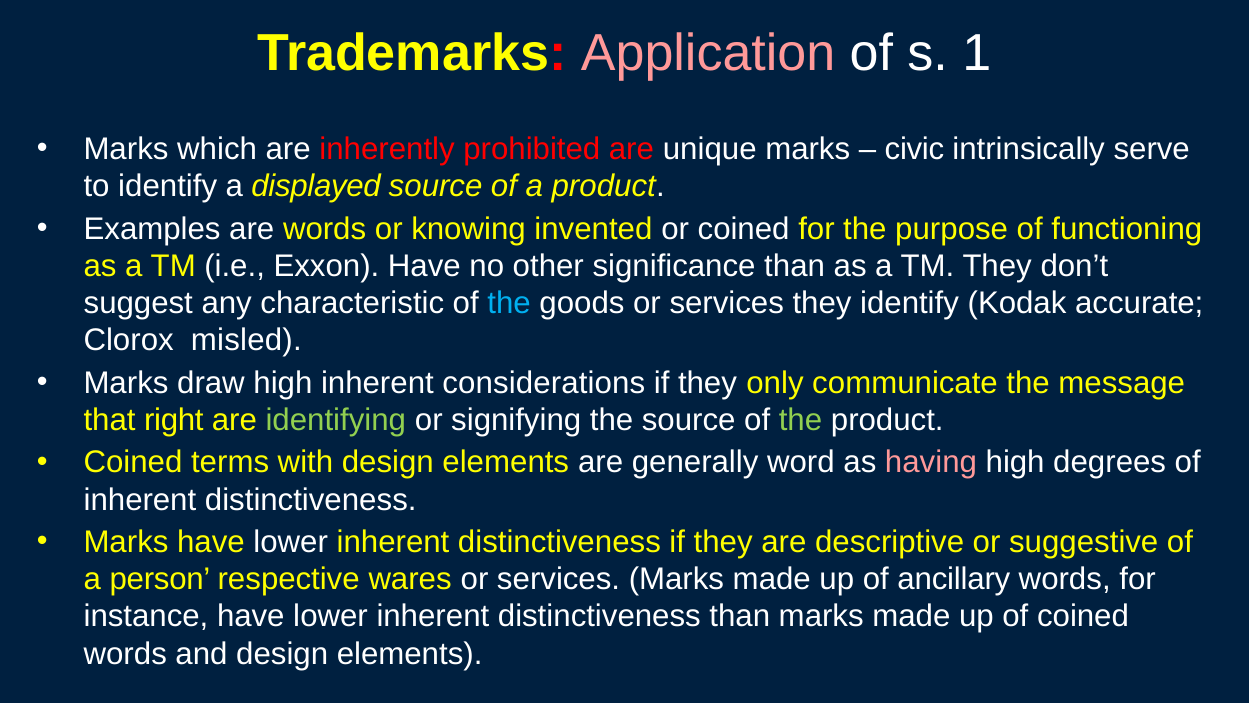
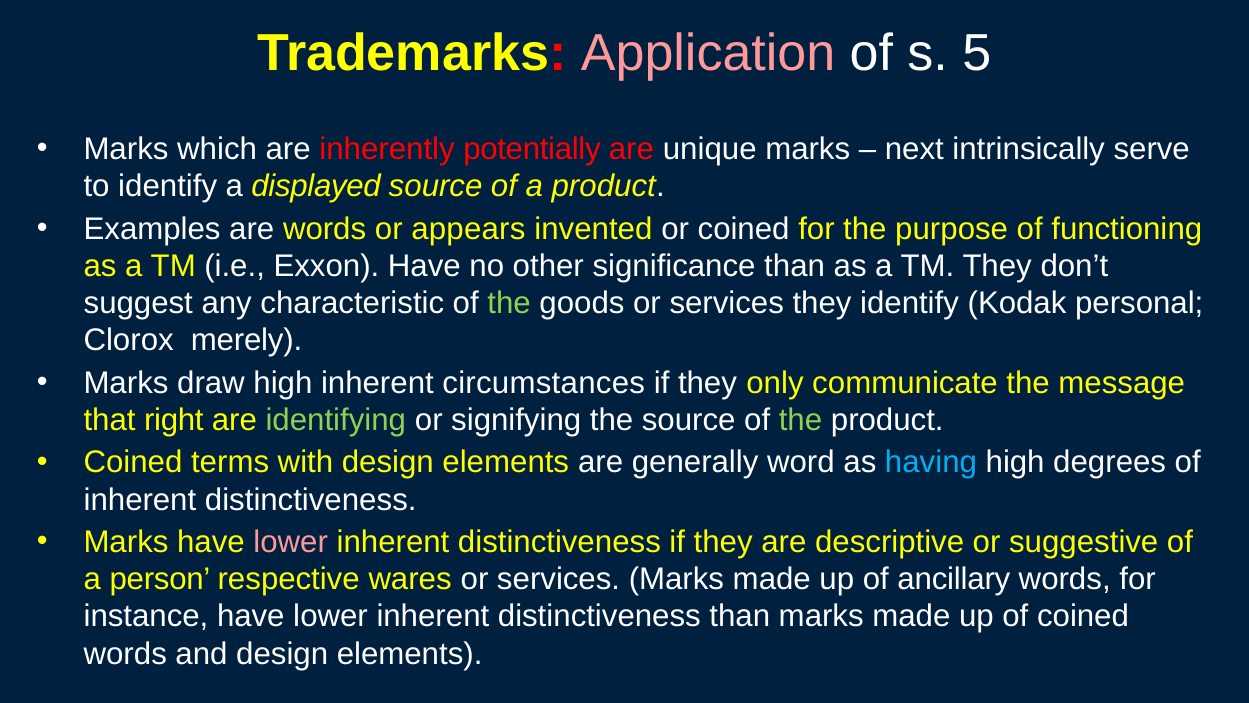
1: 1 -> 5
prohibited: prohibited -> potentially
civic: civic -> next
knowing: knowing -> appears
the at (509, 303) colour: light blue -> light green
accurate: accurate -> personal
misled: misled -> merely
considerations: considerations -> circumstances
having colour: pink -> light blue
lower at (291, 542) colour: white -> pink
